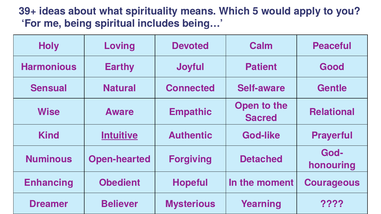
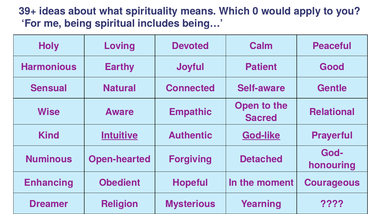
5: 5 -> 0
God-like underline: none -> present
Believer: Believer -> Religion
